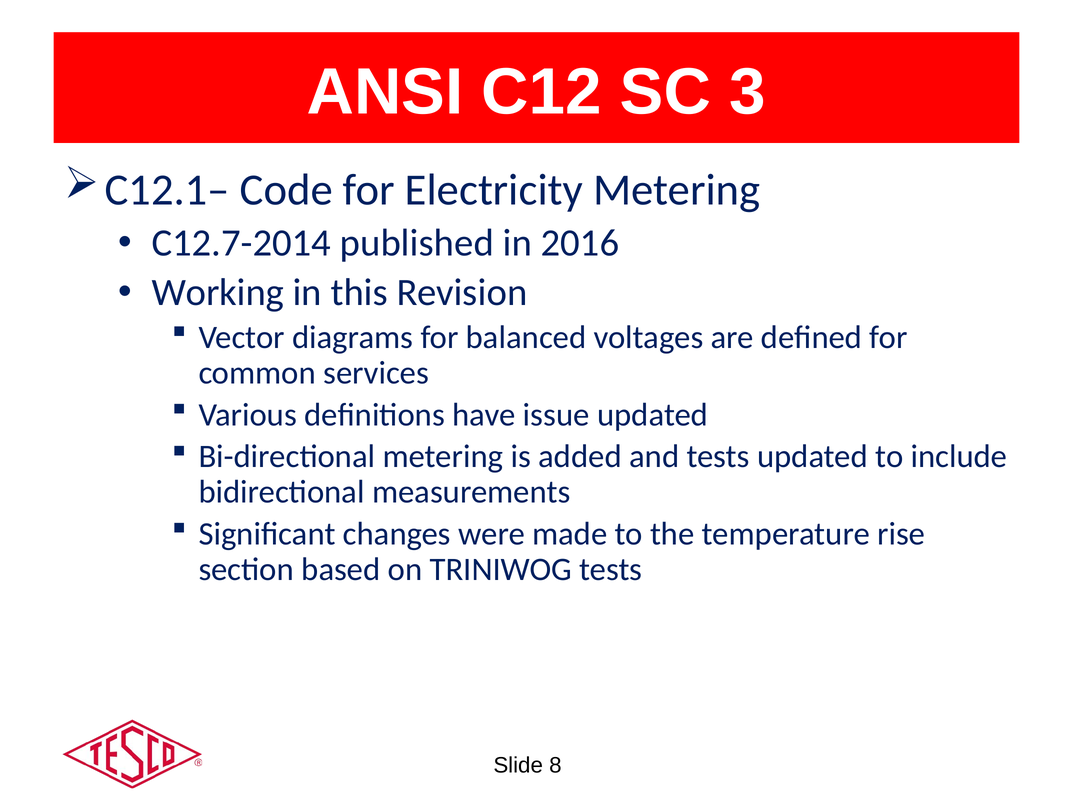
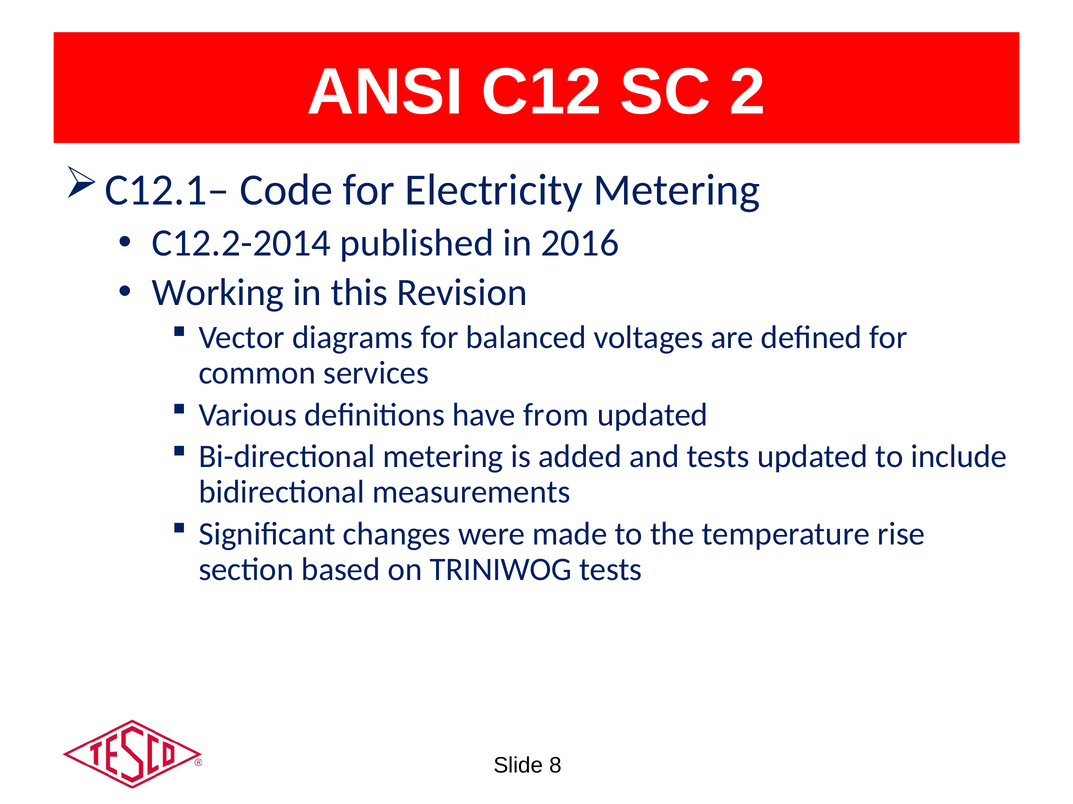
3: 3 -> 2
C12.7-2014: C12.7-2014 -> C12.2-2014
issue: issue -> from
